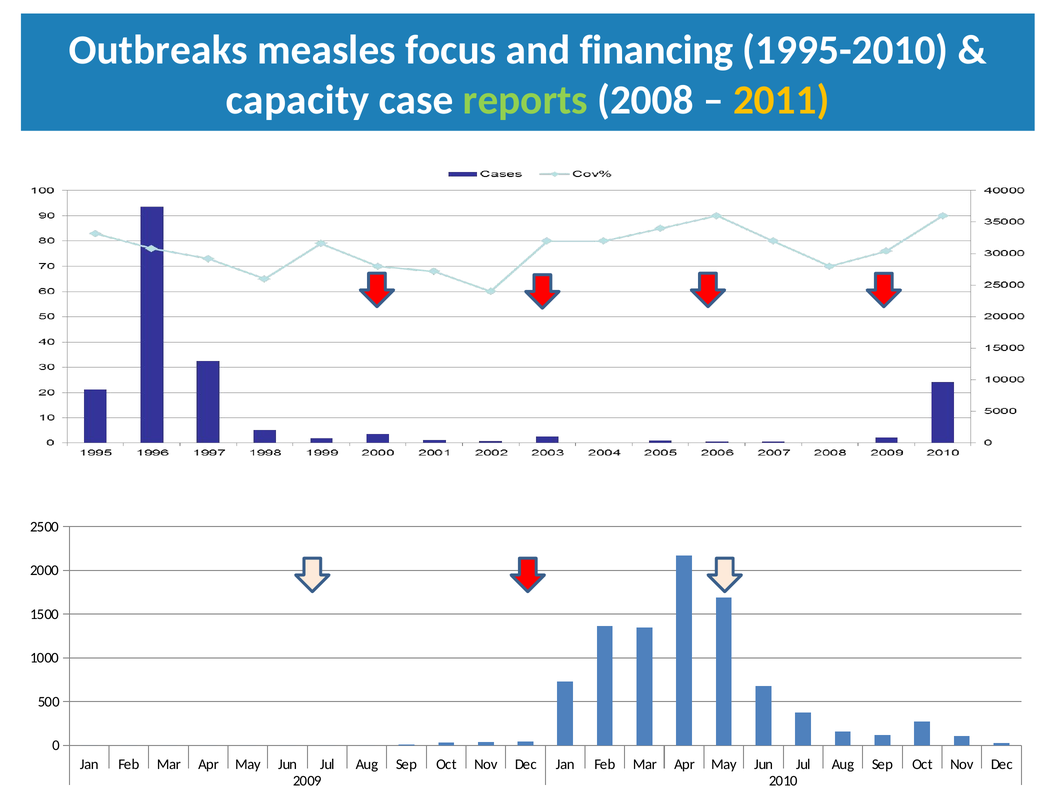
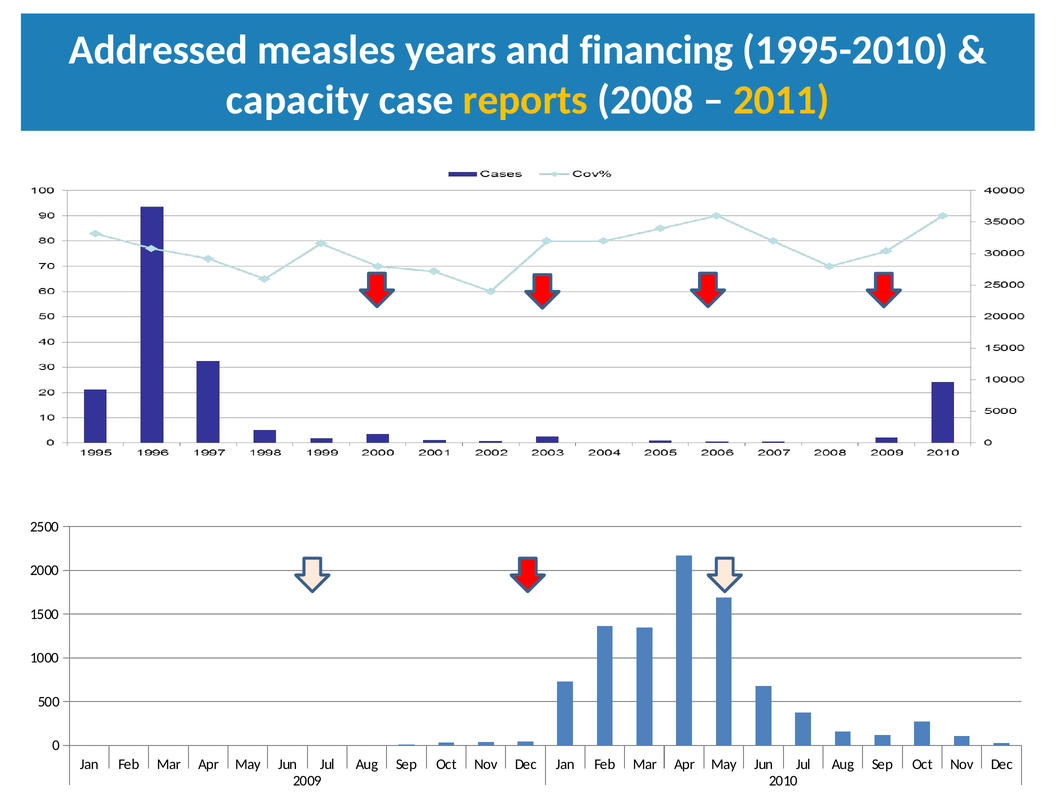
Outbreaks: Outbreaks -> Addressed
focus: focus -> years
reports colour: light green -> yellow
